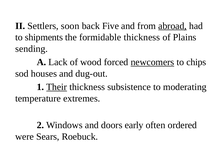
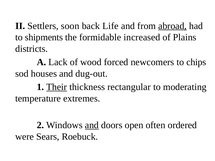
Five: Five -> Life
formidable thickness: thickness -> increased
sending: sending -> districts
newcomers underline: present -> none
subsistence: subsistence -> rectangular
and at (92, 125) underline: none -> present
early: early -> open
